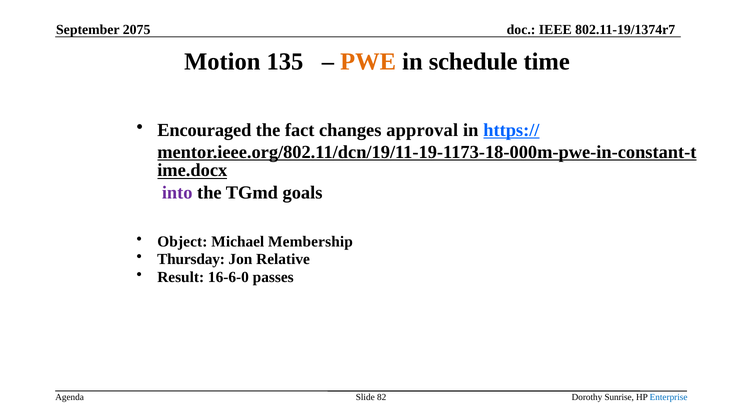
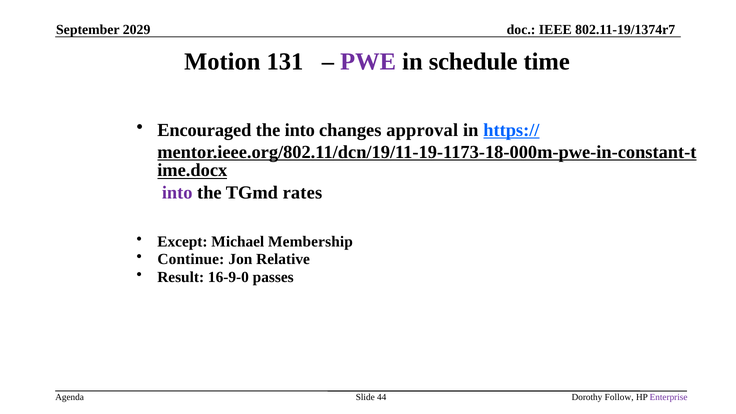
2075: 2075 -> 2029
135: 135 -> 131
PWE colour: orange -> purple
the fact: fact -> into
goals: goals -> rates
Object: Object -> Except
Thursday: Thursday -> Continue
16-6-0: 16-6-0 -> 16-9-0
82: 82 -> 44
Sunrise: Sunrise -> Follow
Enterprise colour: blue -> purple
